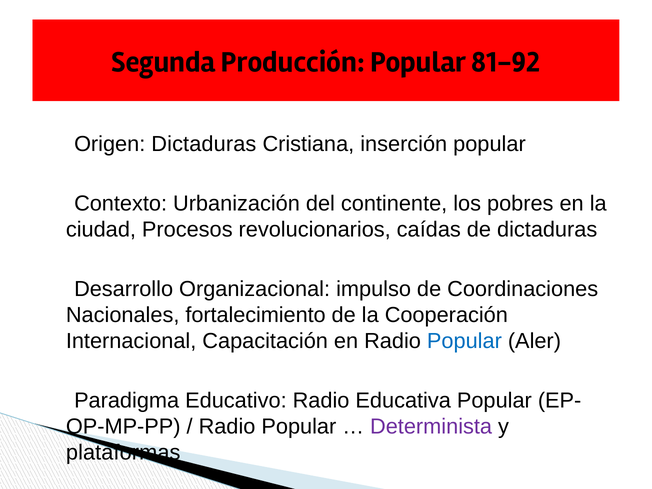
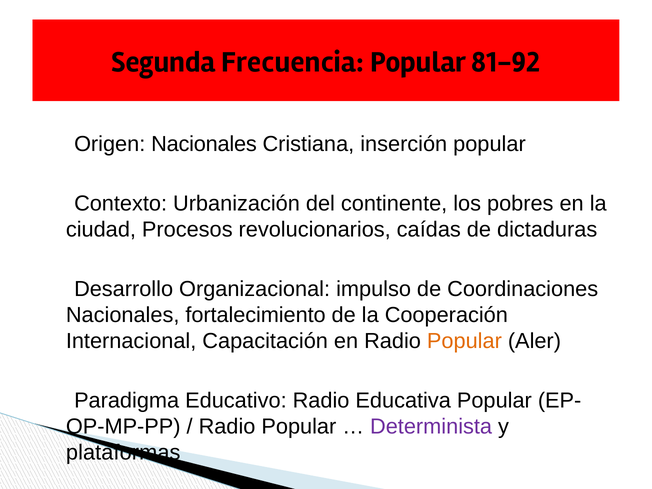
Producción: Producción -> Frecuencia
Origen Dictaduras: Dictaduras -> Nacionales
Popular at (464, 341) colour: blue -> orange
